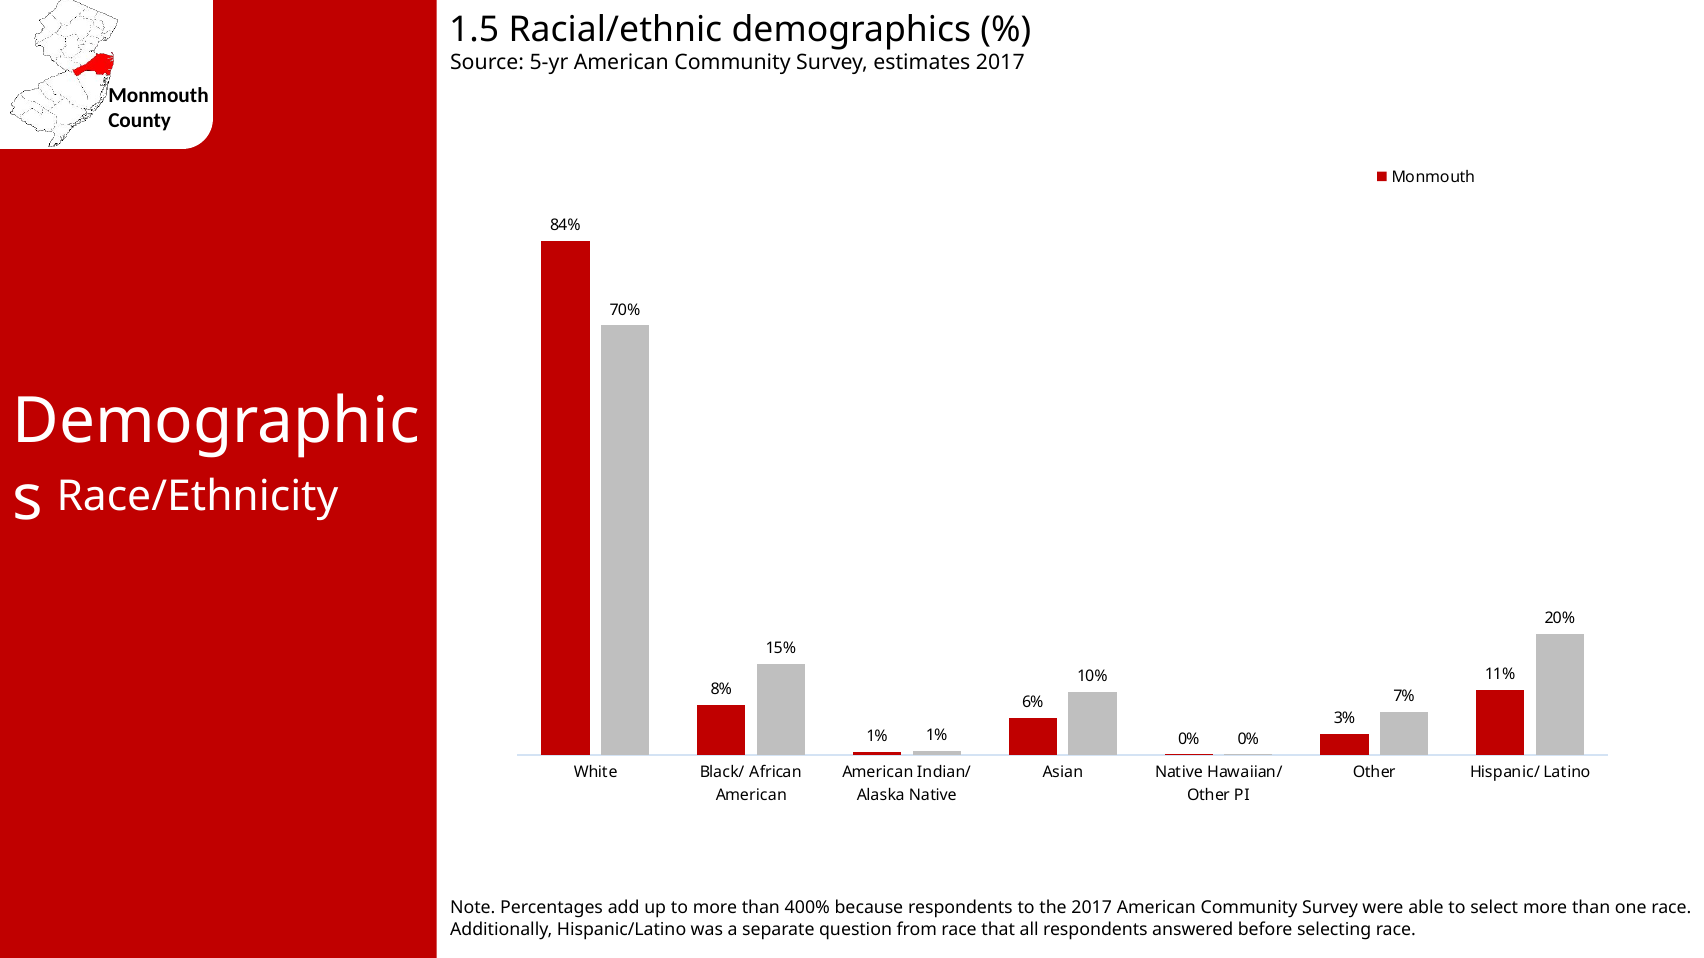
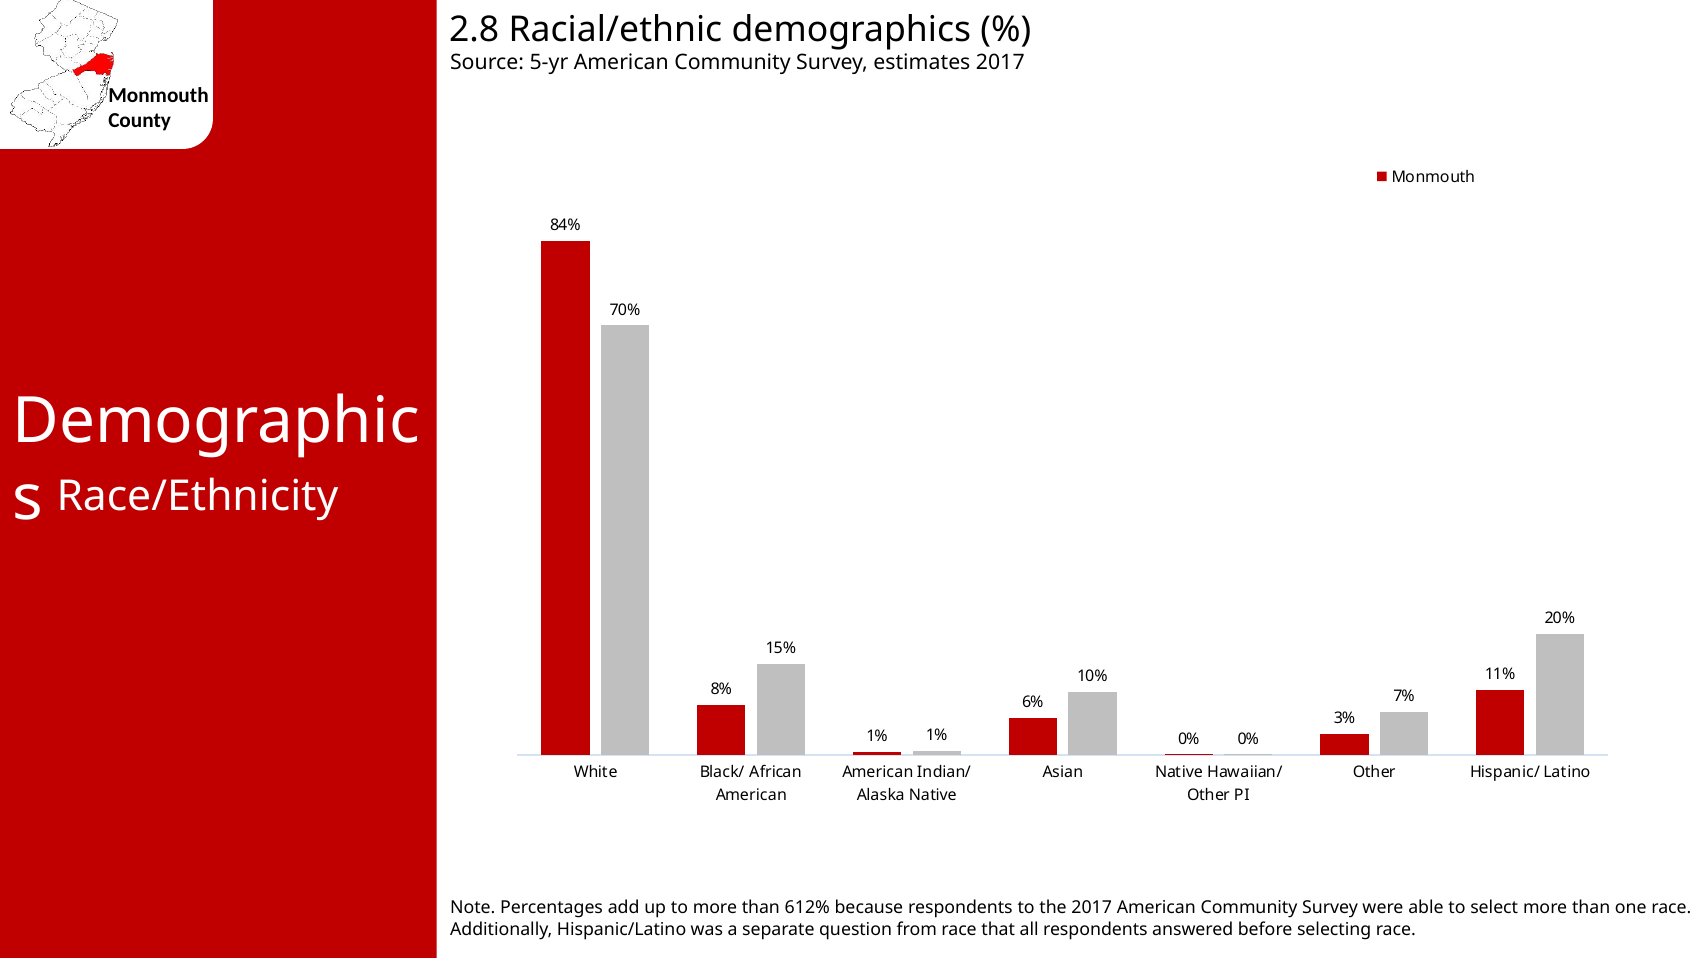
1.5: 1.5 -> 2.8
400%: 400% -> 612%
